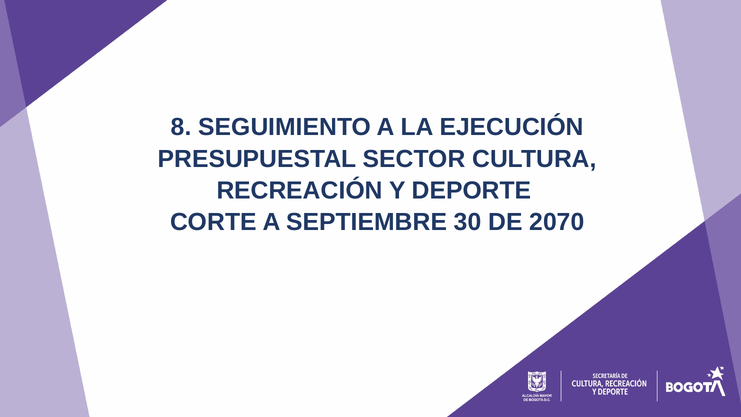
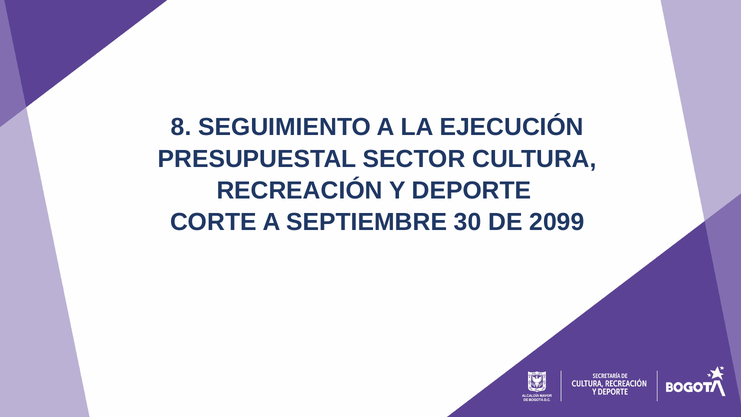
2070: 2070 -> 2099
